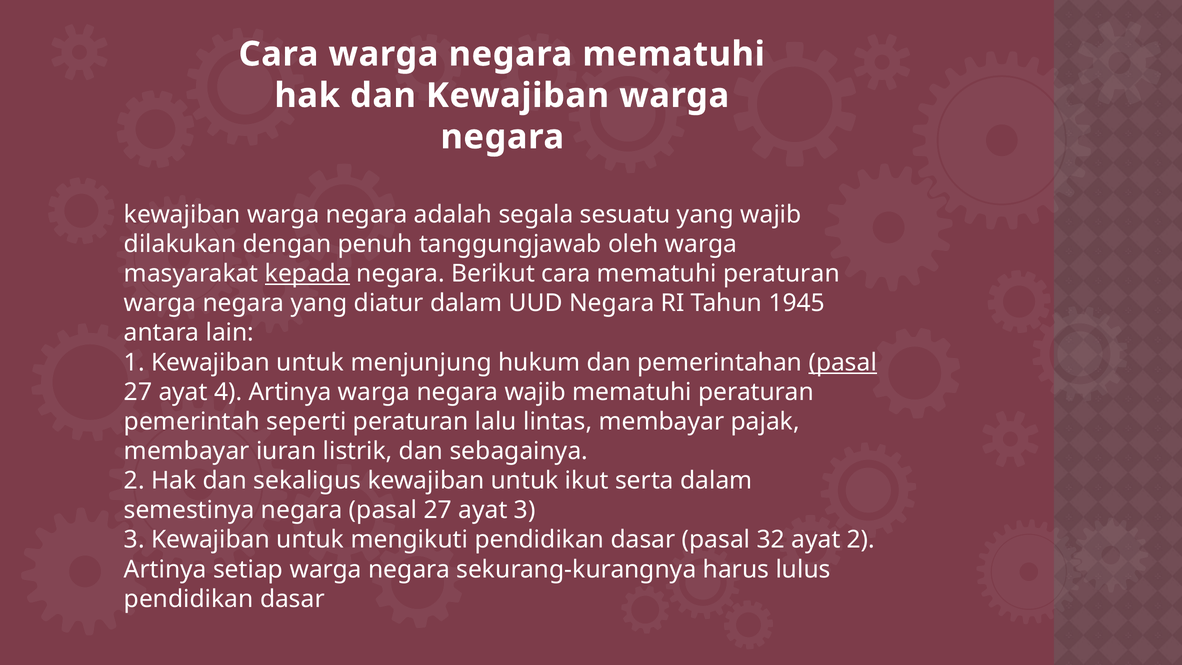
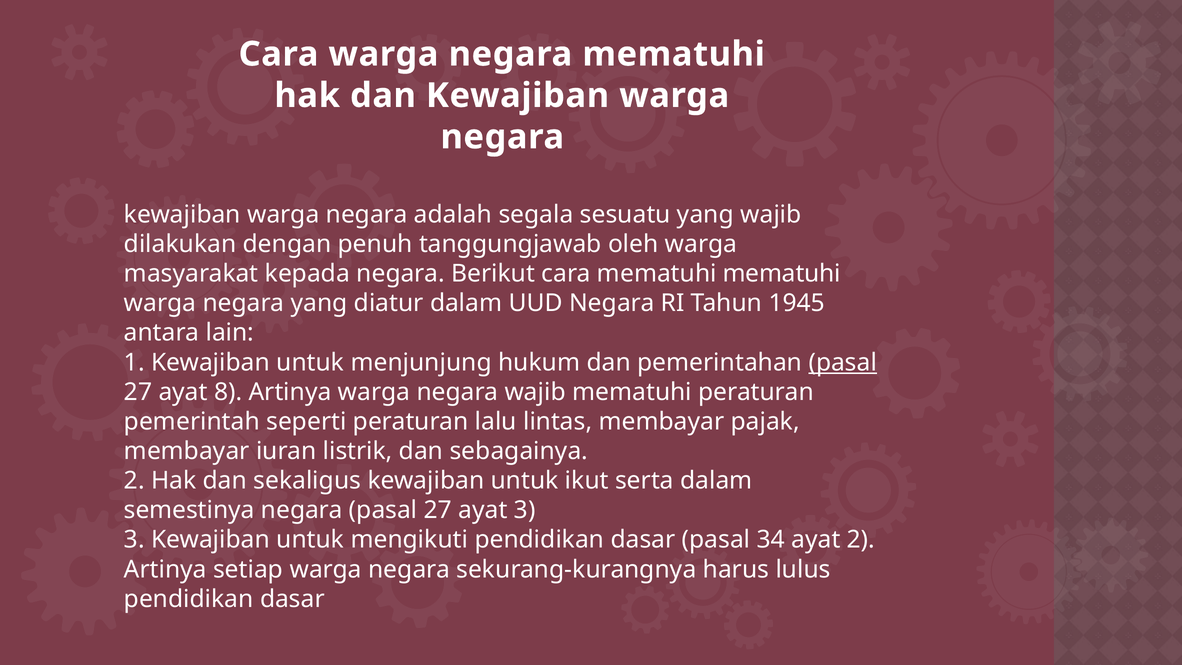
kepada underline: present -> none
cara mematuhi peraturan: peraturan -> mematuhi
4: 4 -> 8
32: 32 -> 34
